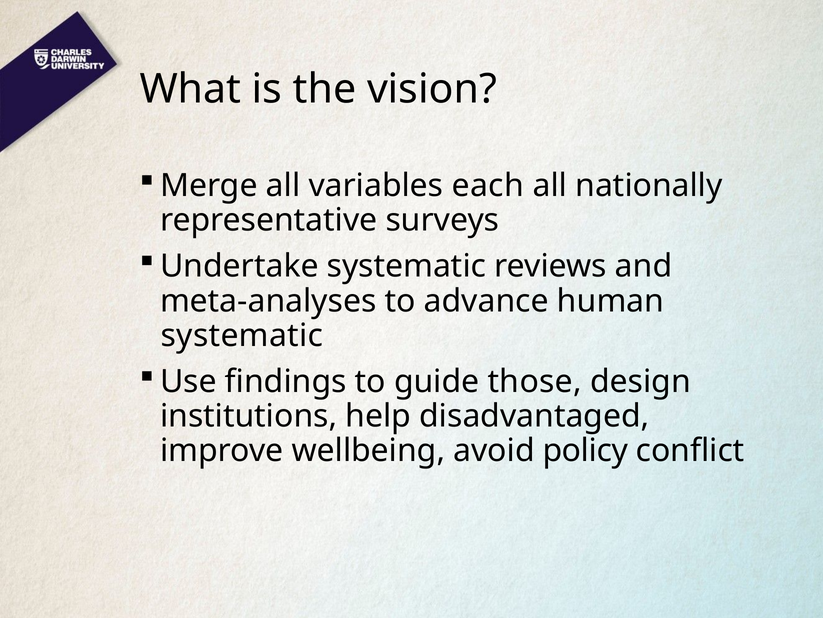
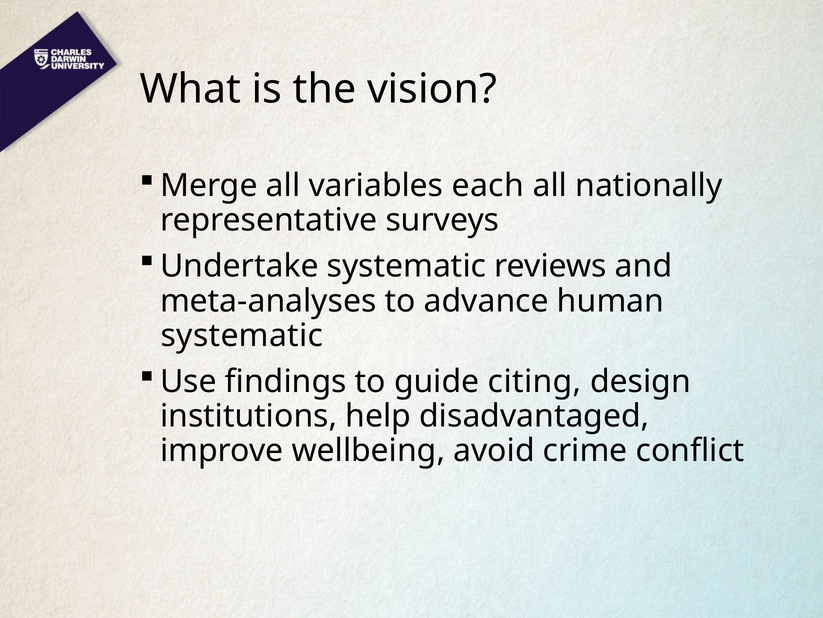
those: those -> citing
policy: policy -> crime
